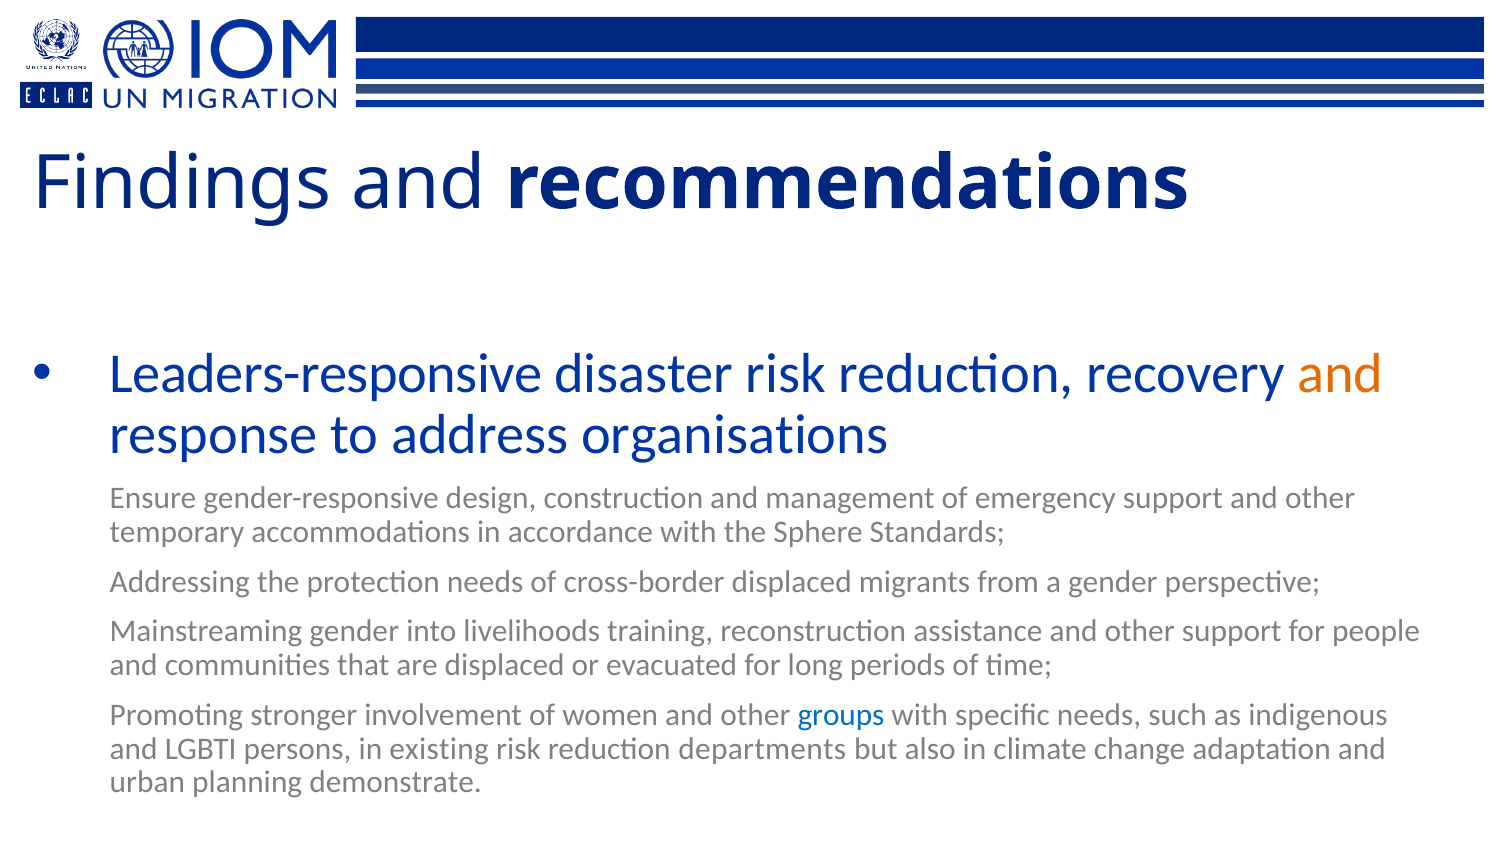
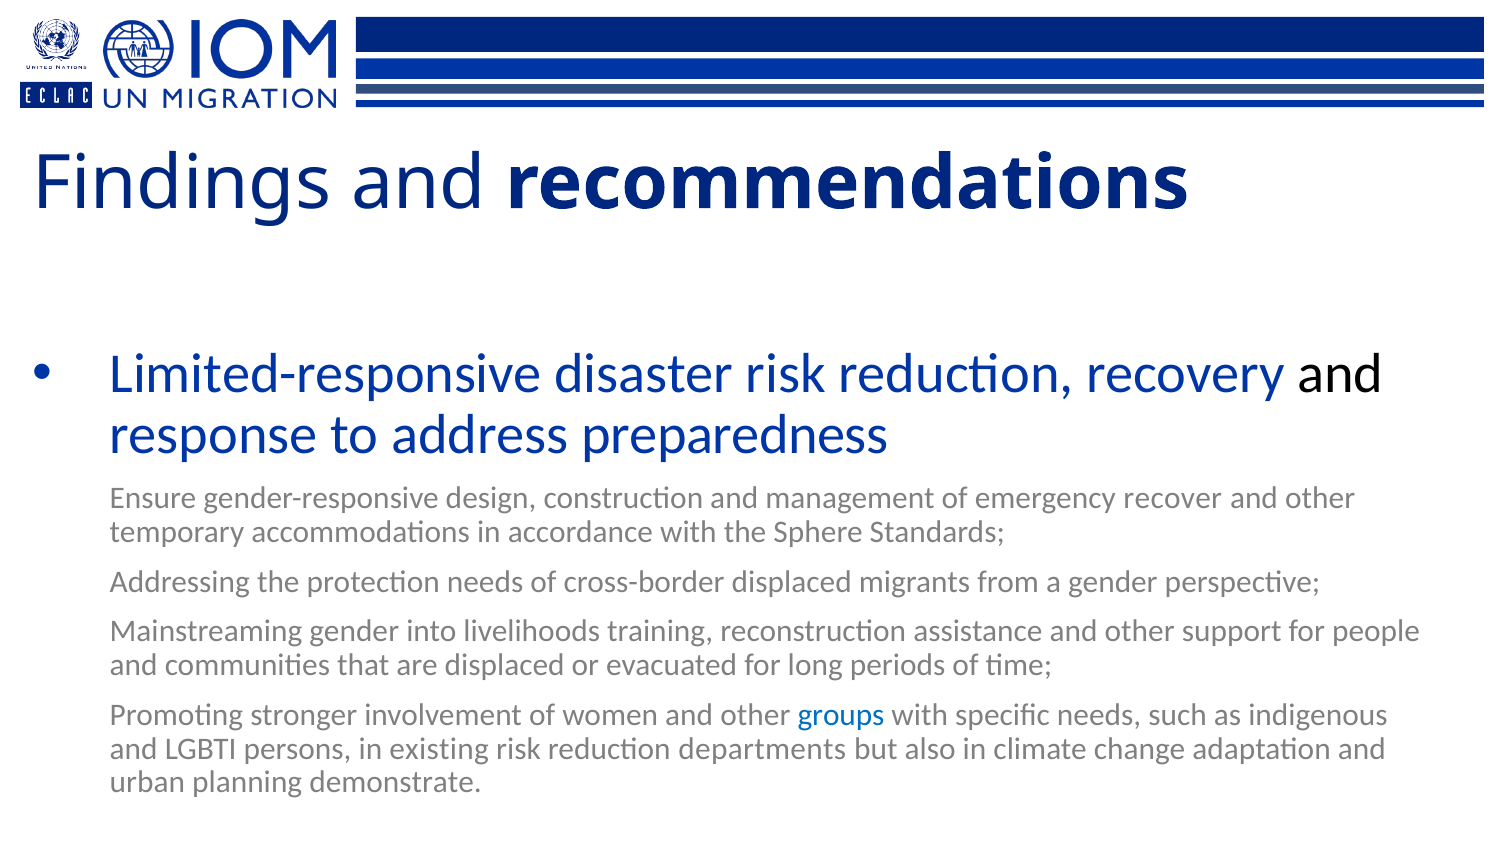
Leaders-responsive: Leaders-responsive -> Limited-responsive
and at (1340, 374) colour: orange -> black
organisations: organisations -> preparedness
emergency support: support -> recover
